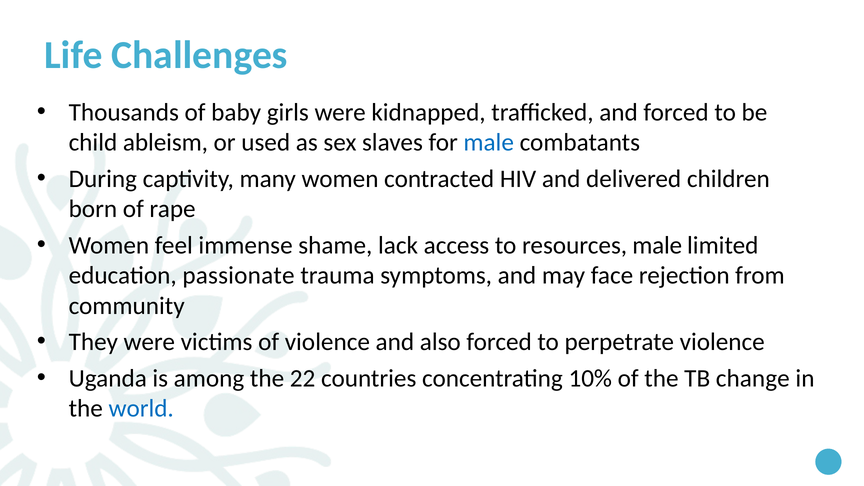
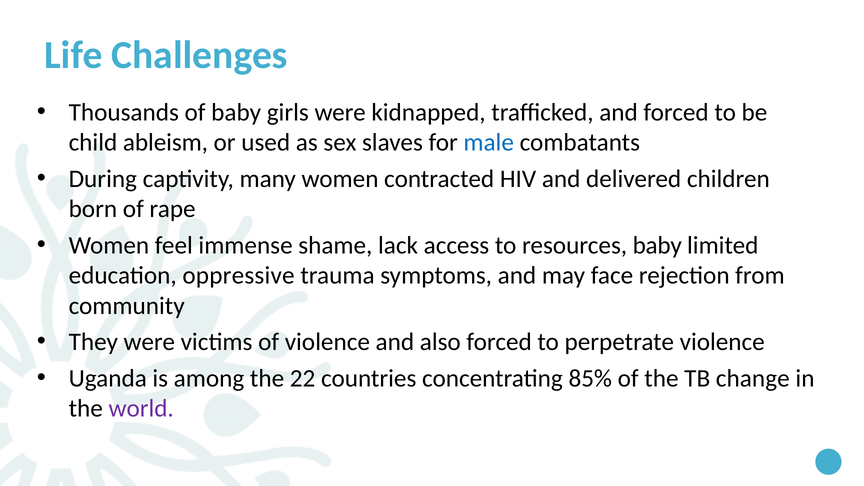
resources male: male -> baby
passionate: passionate -> oppressive
10%: 10% -> 85%
world colour: blue -> purple
